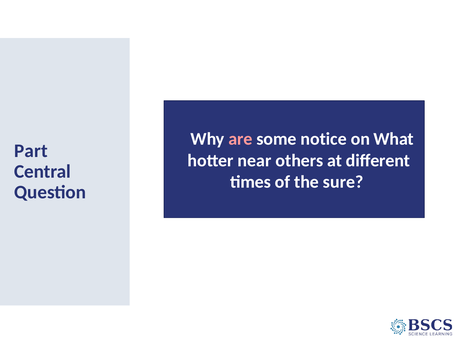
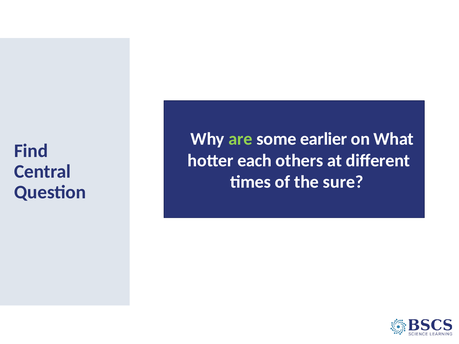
are colour: pink -> light green
notice: notice -> earlier
Part: Part -> Find
near: near -> each
